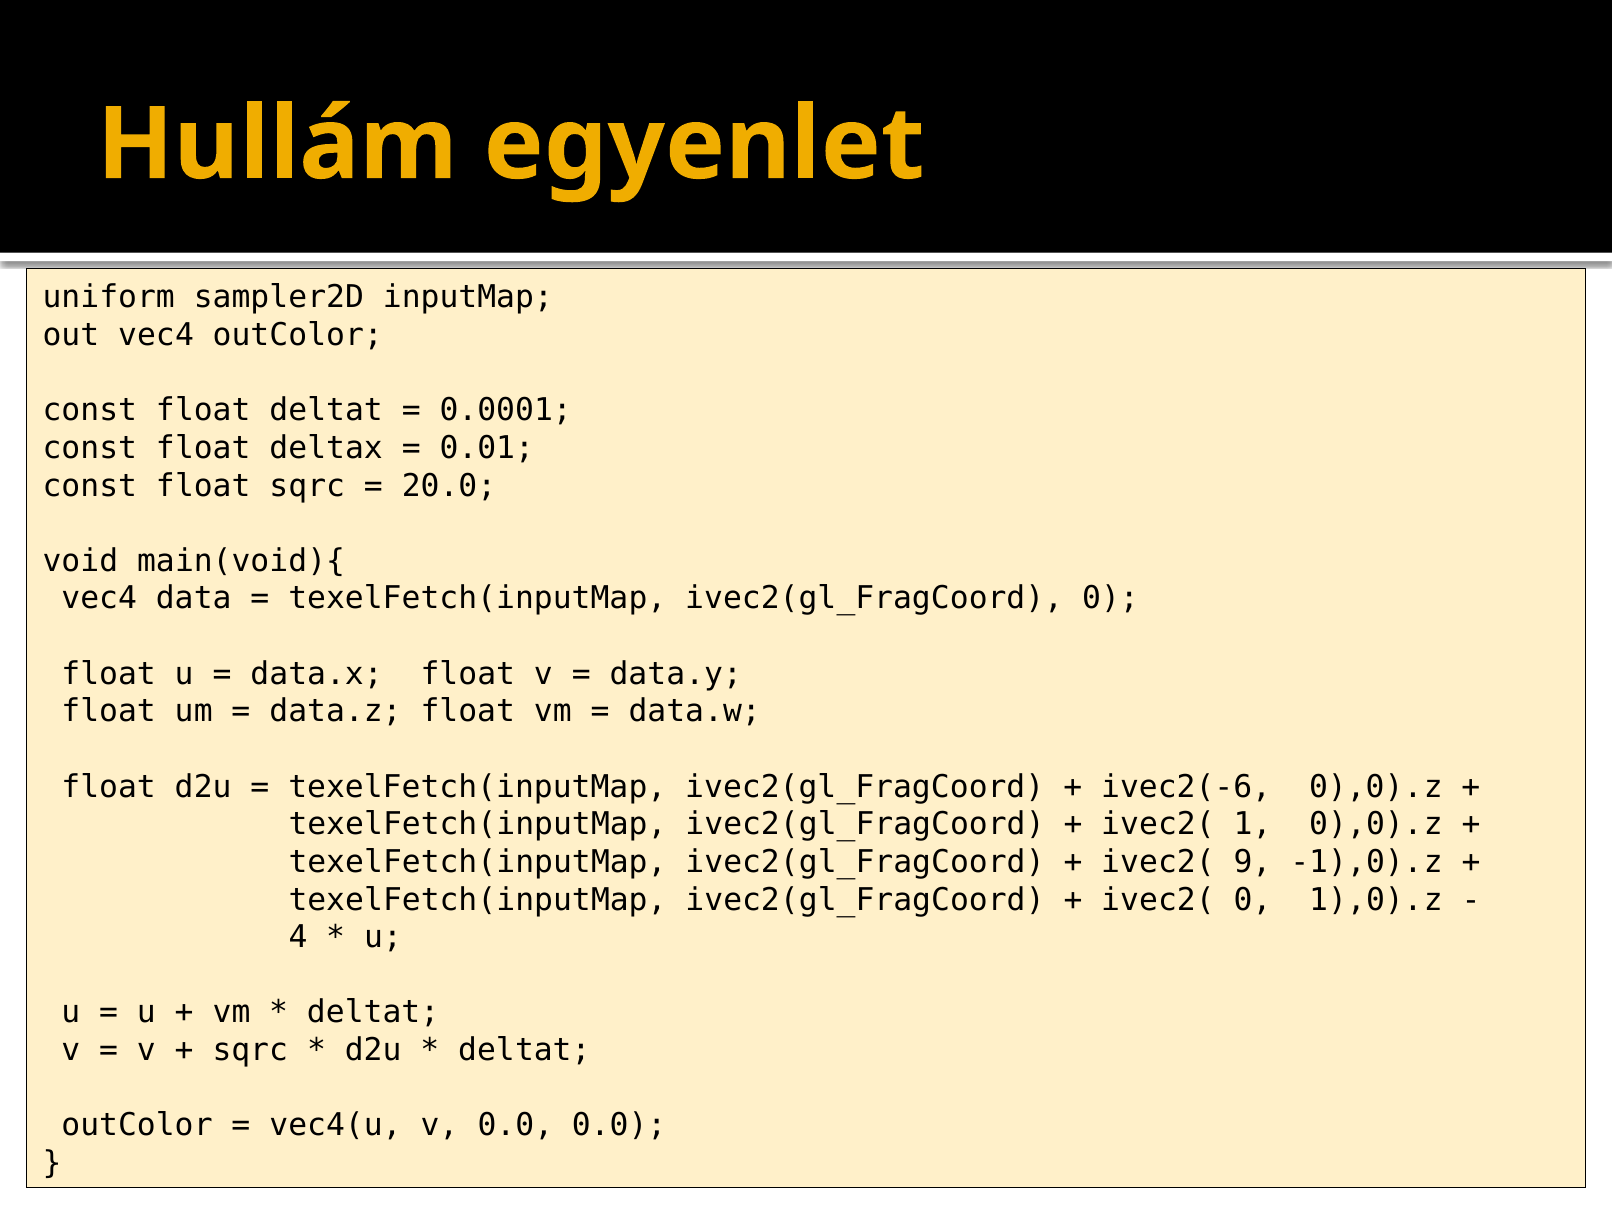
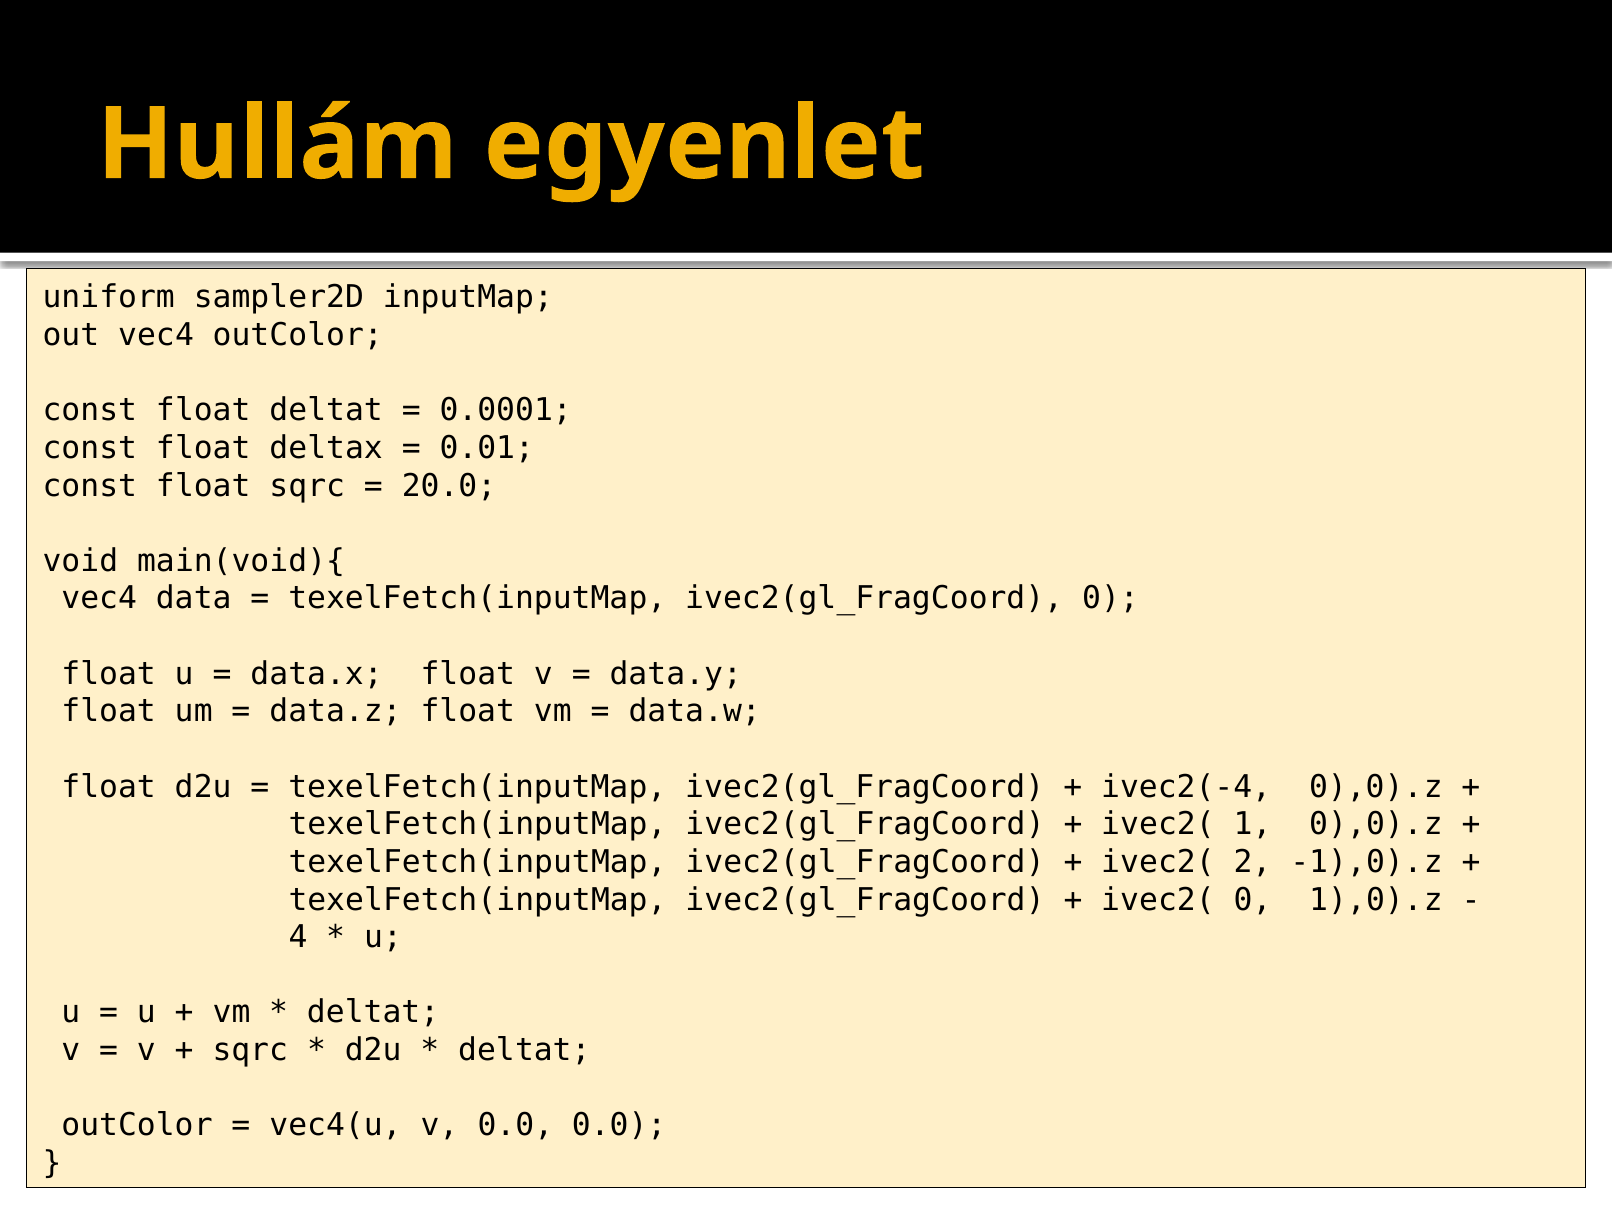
ivec2(-6: ivec2(-6 -> ivec2(-4
9: 9 -> 2
